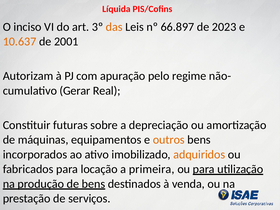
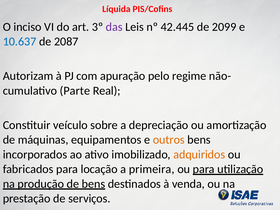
das colour: orange -> purple
66.897: 66.897 -> 42.445
2023: 2023 -> 2099
10.637 colour: orange -> blue
2001: 2001 -> 2087
Gerar: Gerar -> Parte
futuras: futuras -> veículo
